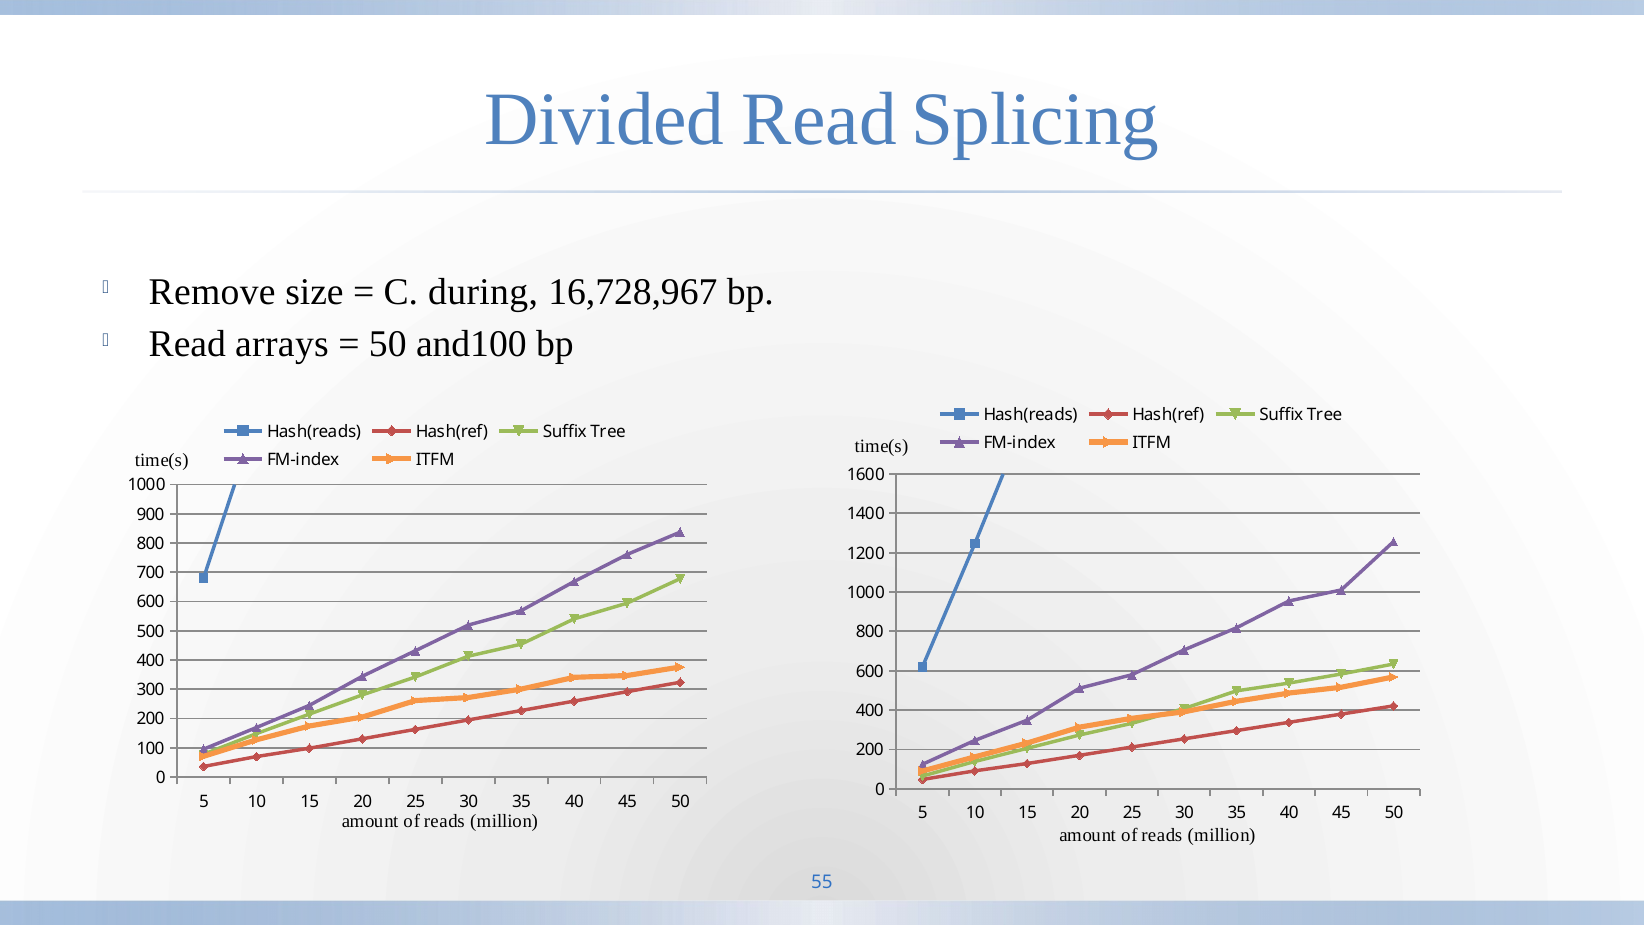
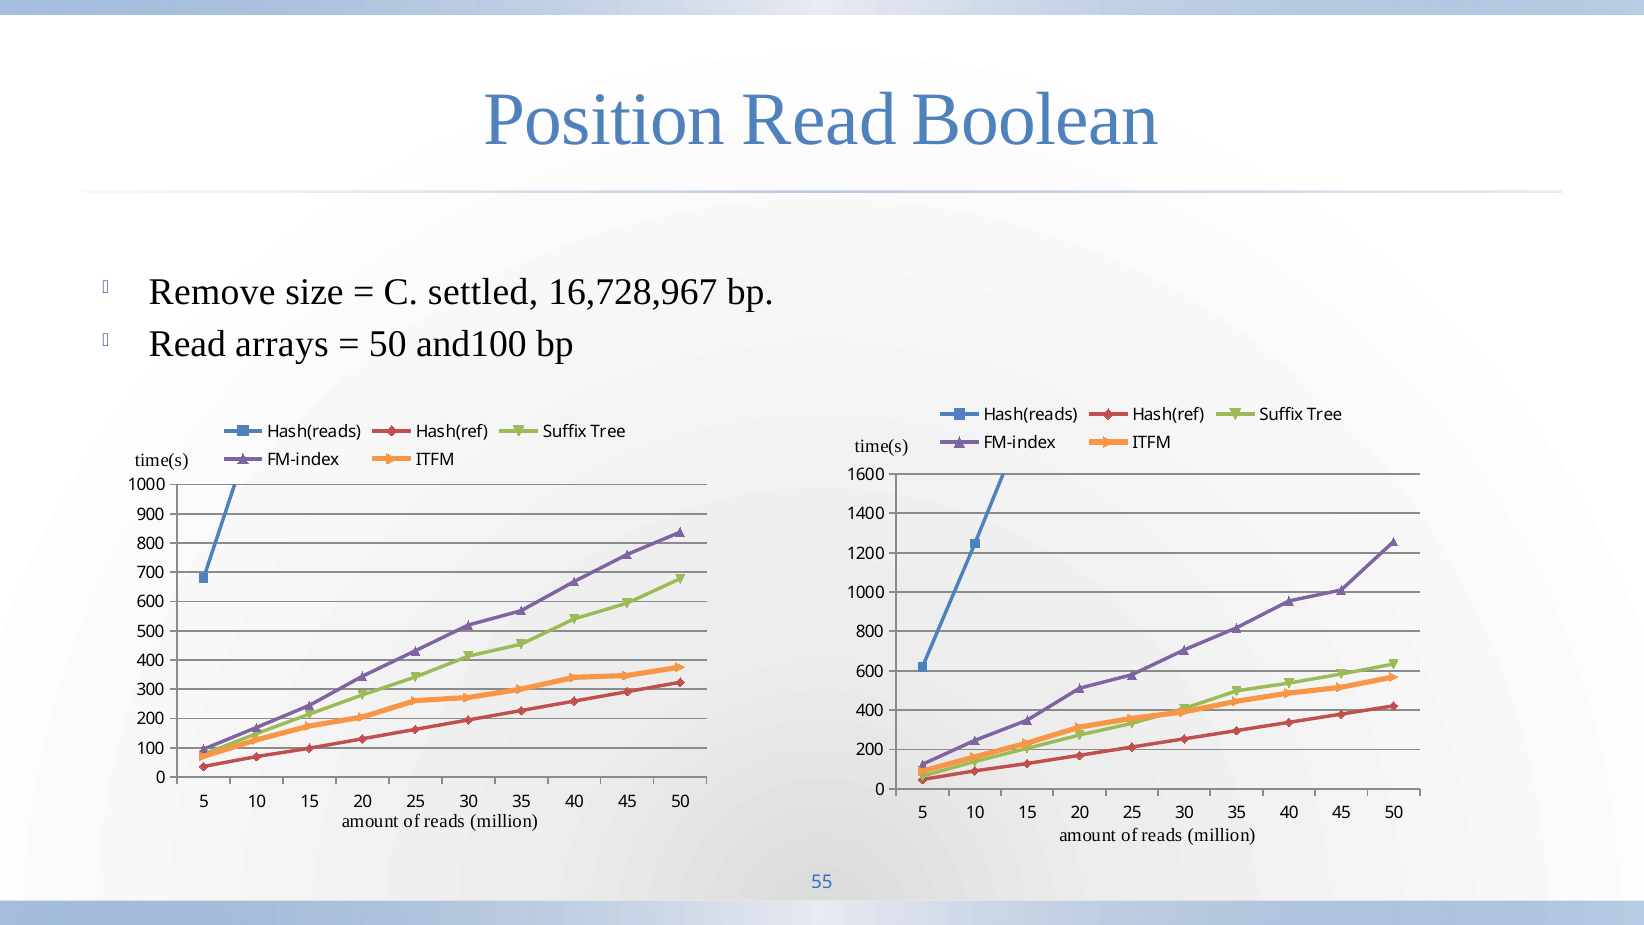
Divided: Divided -> Position
Splicing: Splicing -> Boolean
during: during -> settled
